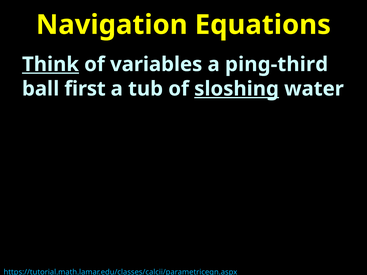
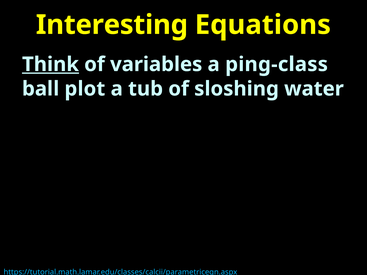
Navigation: Navigation -> Interesting
ping-third: ping-third -> ping-class
first: first -> plot
sloshing underline: present -> none
